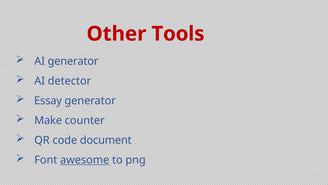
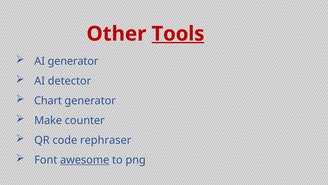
Tools underline: none -> present
Essay: Essay -> Chart
document: document -> rephraser
